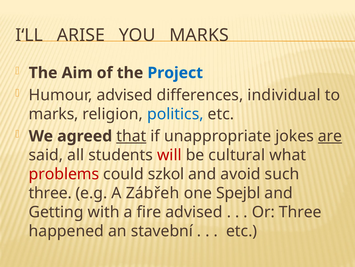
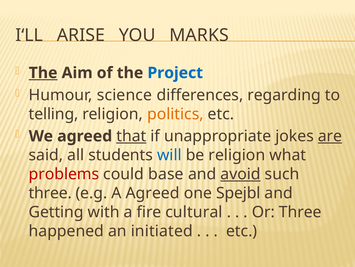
The at (43, 73) underline: none -> present
Humour advised: advised -> science
individual: individual -> regarding
marks at (54, 114): marks -> telling
politics colour: blue -> orange
will colour: red -> blue
be cultural: cultural -> religion
szkol: szkol -> base
avoid underline: none -> present
A Zábřeh: Zábřeh -> Agreed
fire advised: advised -> cultural
stavební: stavební -> initiated
